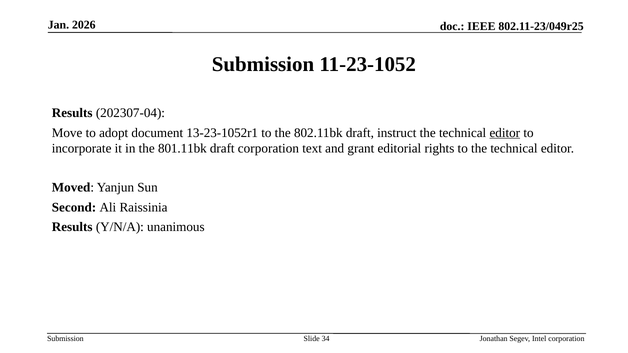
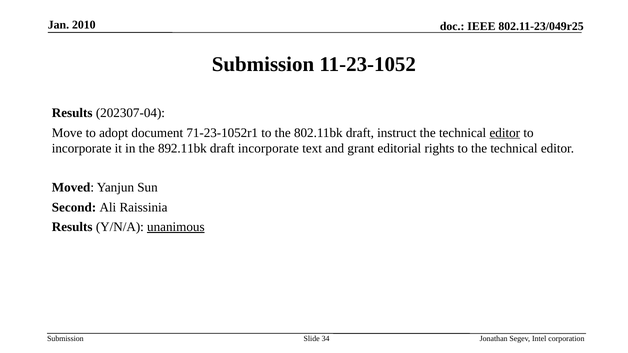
2026: 2026 -> 2010
13-23-1052r1: 13-23-1052r1 -> 71-23-1052r1
801.11bk: 801.11bk -> 892.11bk
draft corporation: corporation -> incorporate
unanimous underline: none -> present
